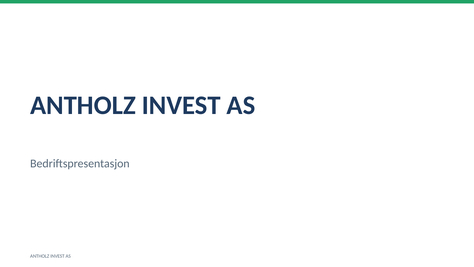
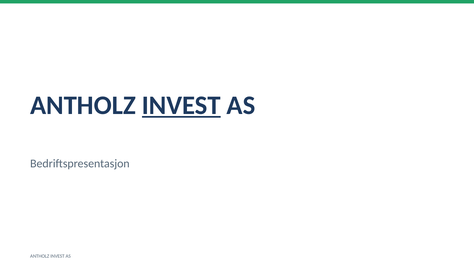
INVEST at (181, 105) underline: none -> present
